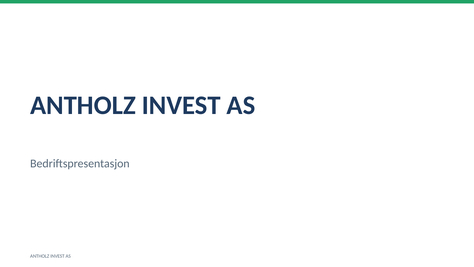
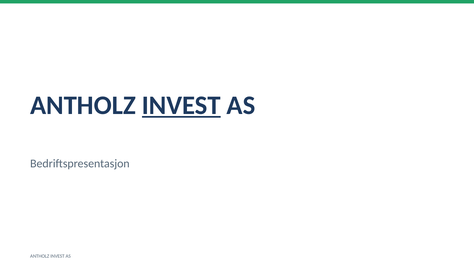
INVEST at (181, 105) underline: none -> present
